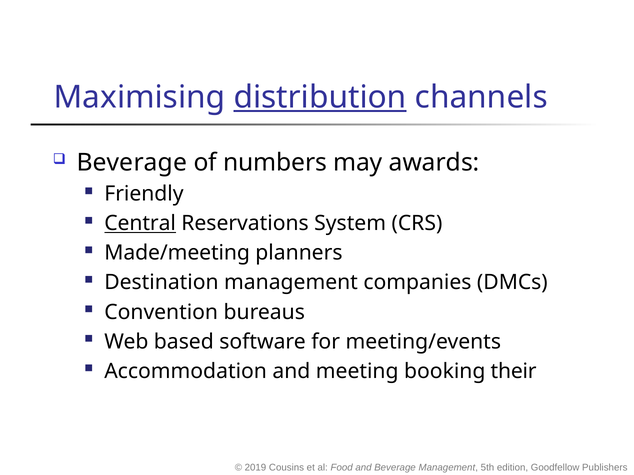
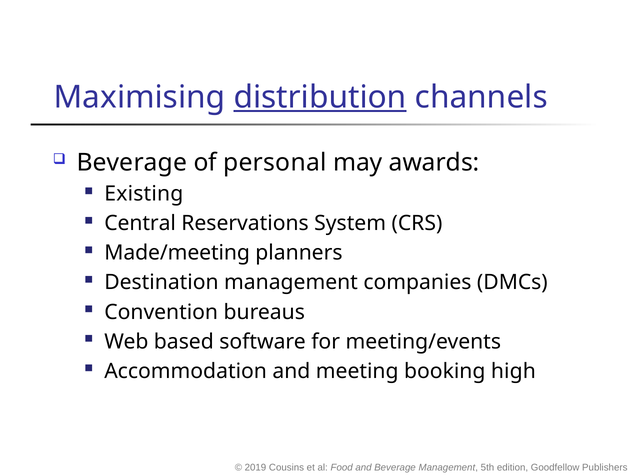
numbers: numbers -> personal
Friendly: Friendly -> Existing
Central underline: present -> none
their: their -> high
